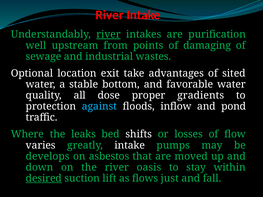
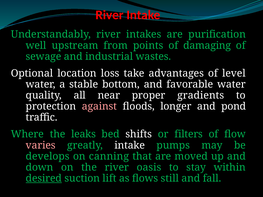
river at (109, 34) underline: present -> none
exit: exit -> loss
sited: sited -> level
dose: dose -> near
against colour: light blue -> pink
inflow: inflow -> longer
losses: losses -> filters
varies colour: white -> pink
asbestos: asbestos -> canning
just: just -> still
